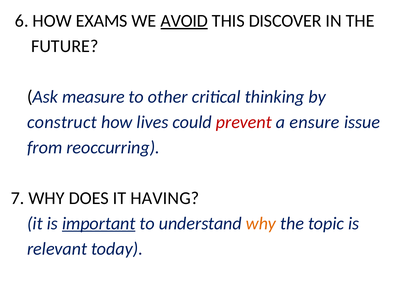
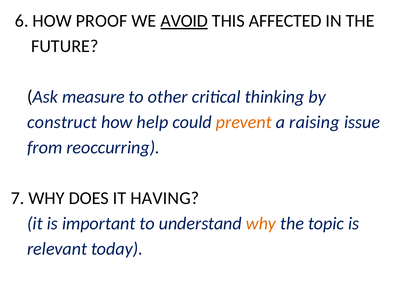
EXAMS: EXAMS -> PROOF
DISCOVER: DISCOVER -> AFFECTED
lives: lives -> help
prevent colour: red -> orange
ensure: ensure -> raising
important underline: present -> none
